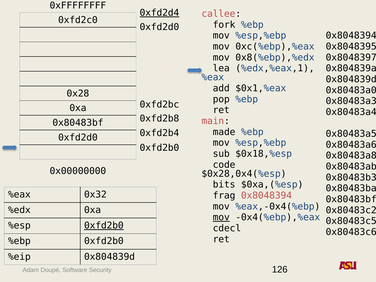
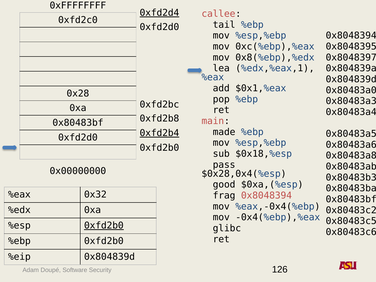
fork: fork -> tail
0xfd2b4 underline: none -> present
code: code -> pass
bits: bits -> good
mov at (221, 217) underline: present -> none
cdecl: cdecl -> glibc
